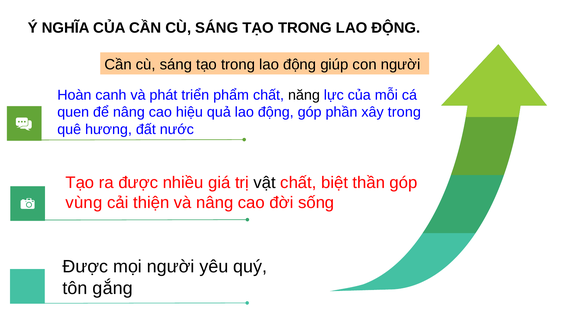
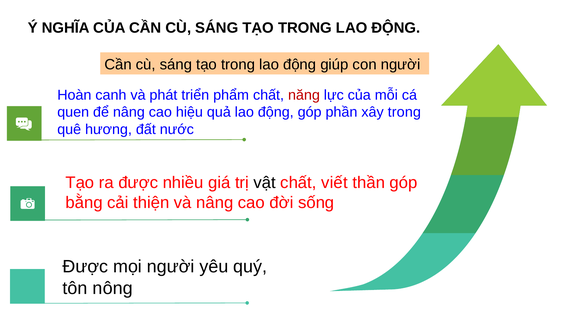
năng colour: black -> red
biệt: biệt -> viết
vùng: vùng -> bằng
gắng: gắng -> nông
